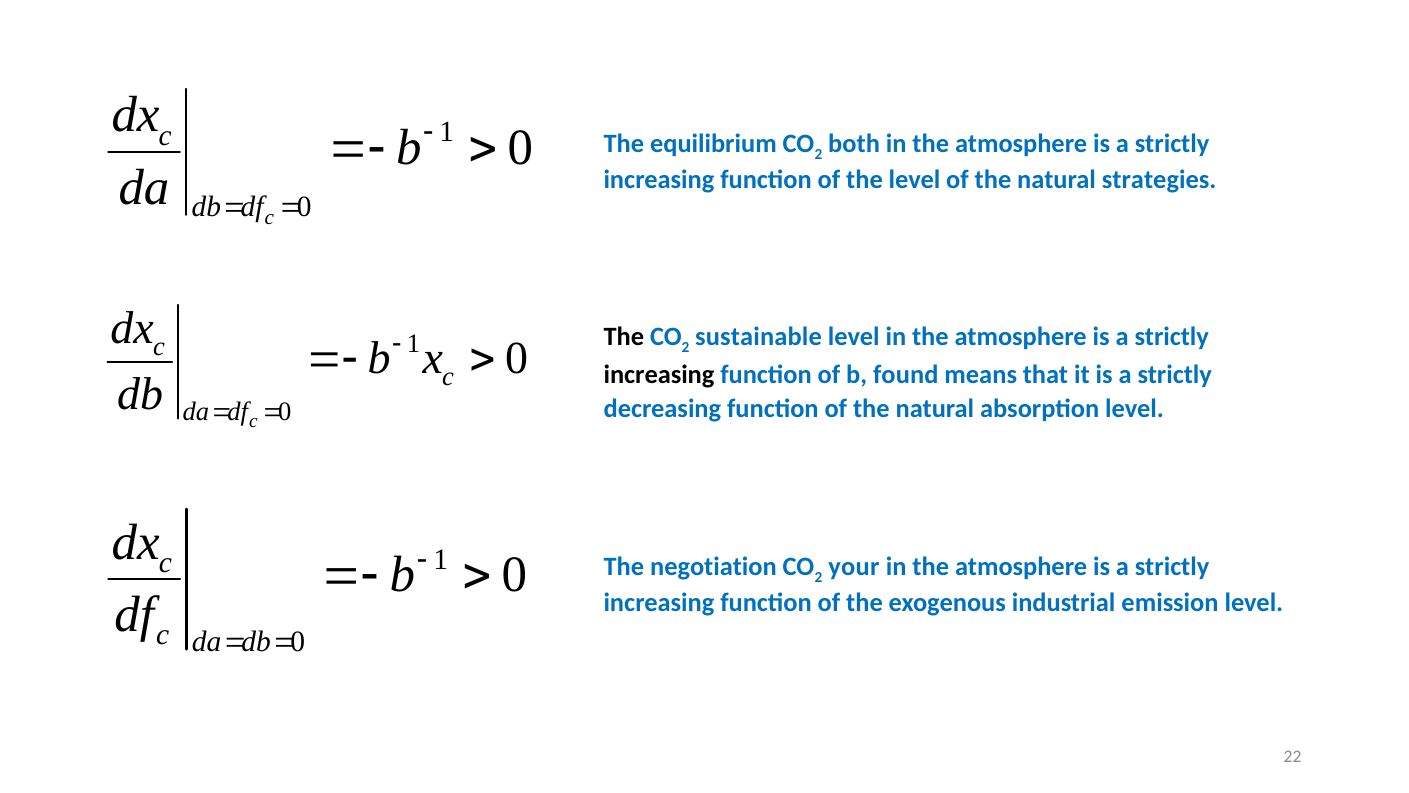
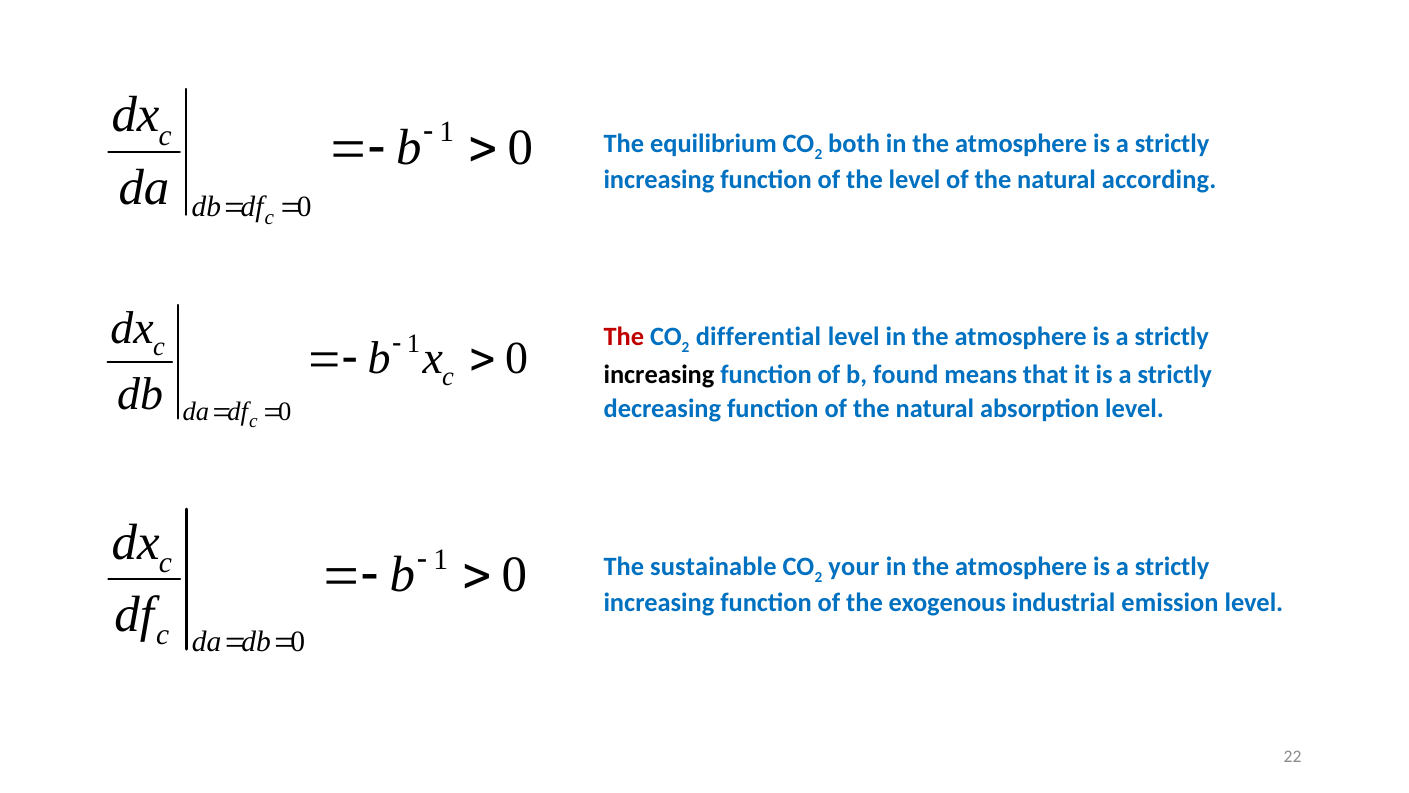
strategies: strategies -> according
The at (624, 337) colour: black -> red
sustainable: sustainable -> differential
negotiation: negotiation -> sustainable
